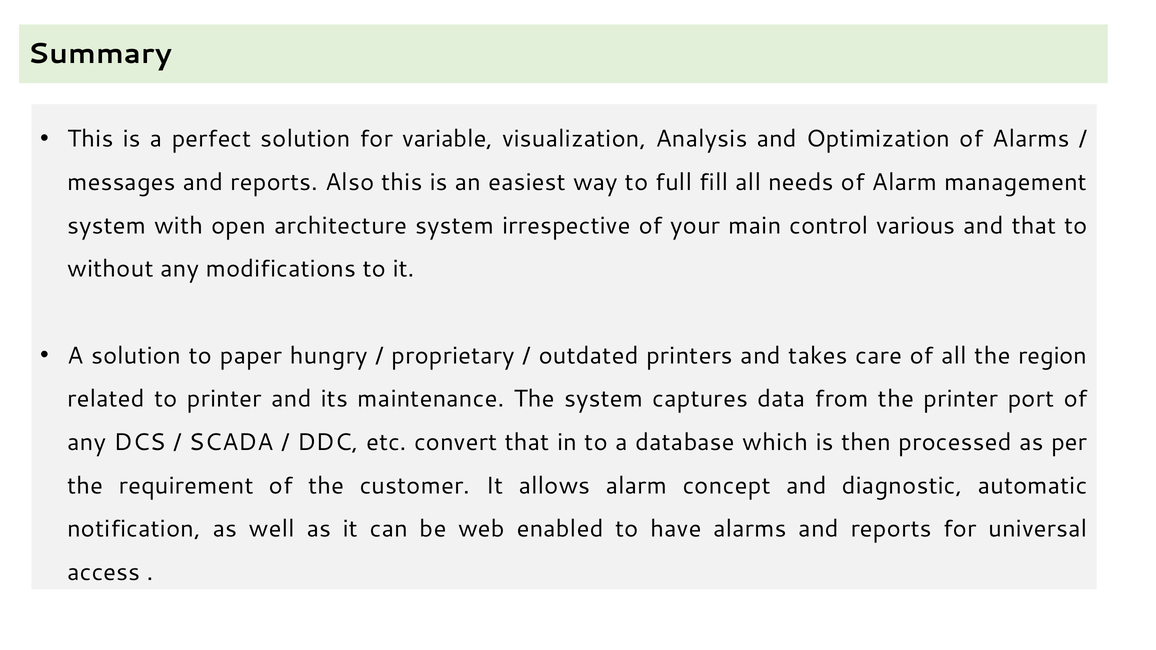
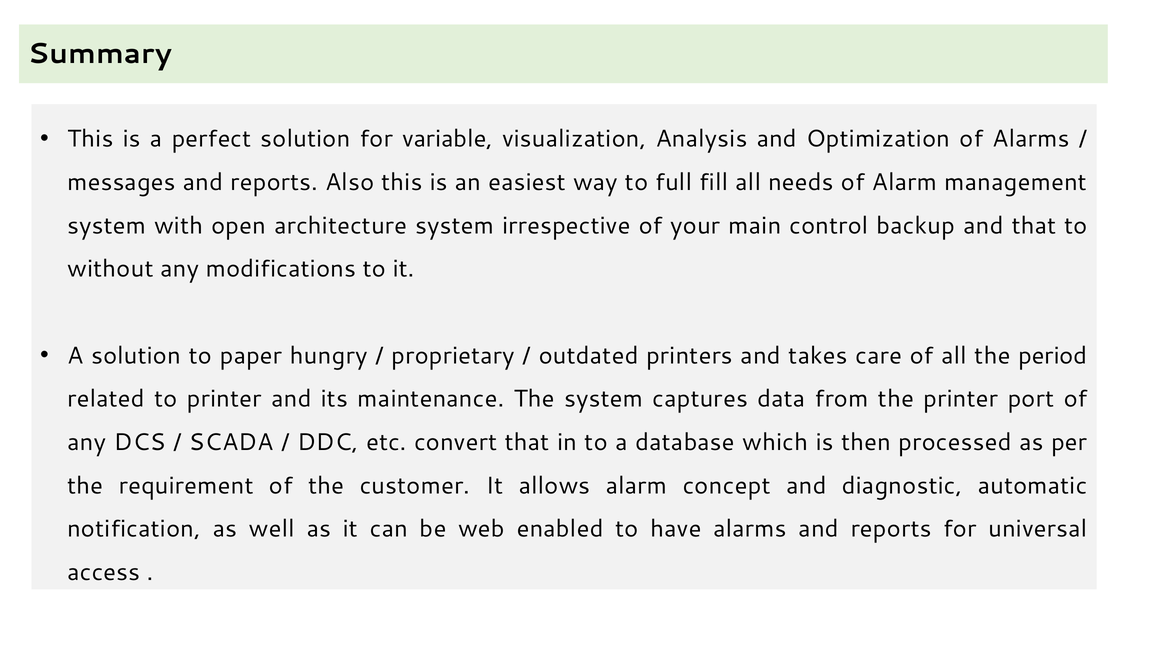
various: various -> backup
region: region -> period
